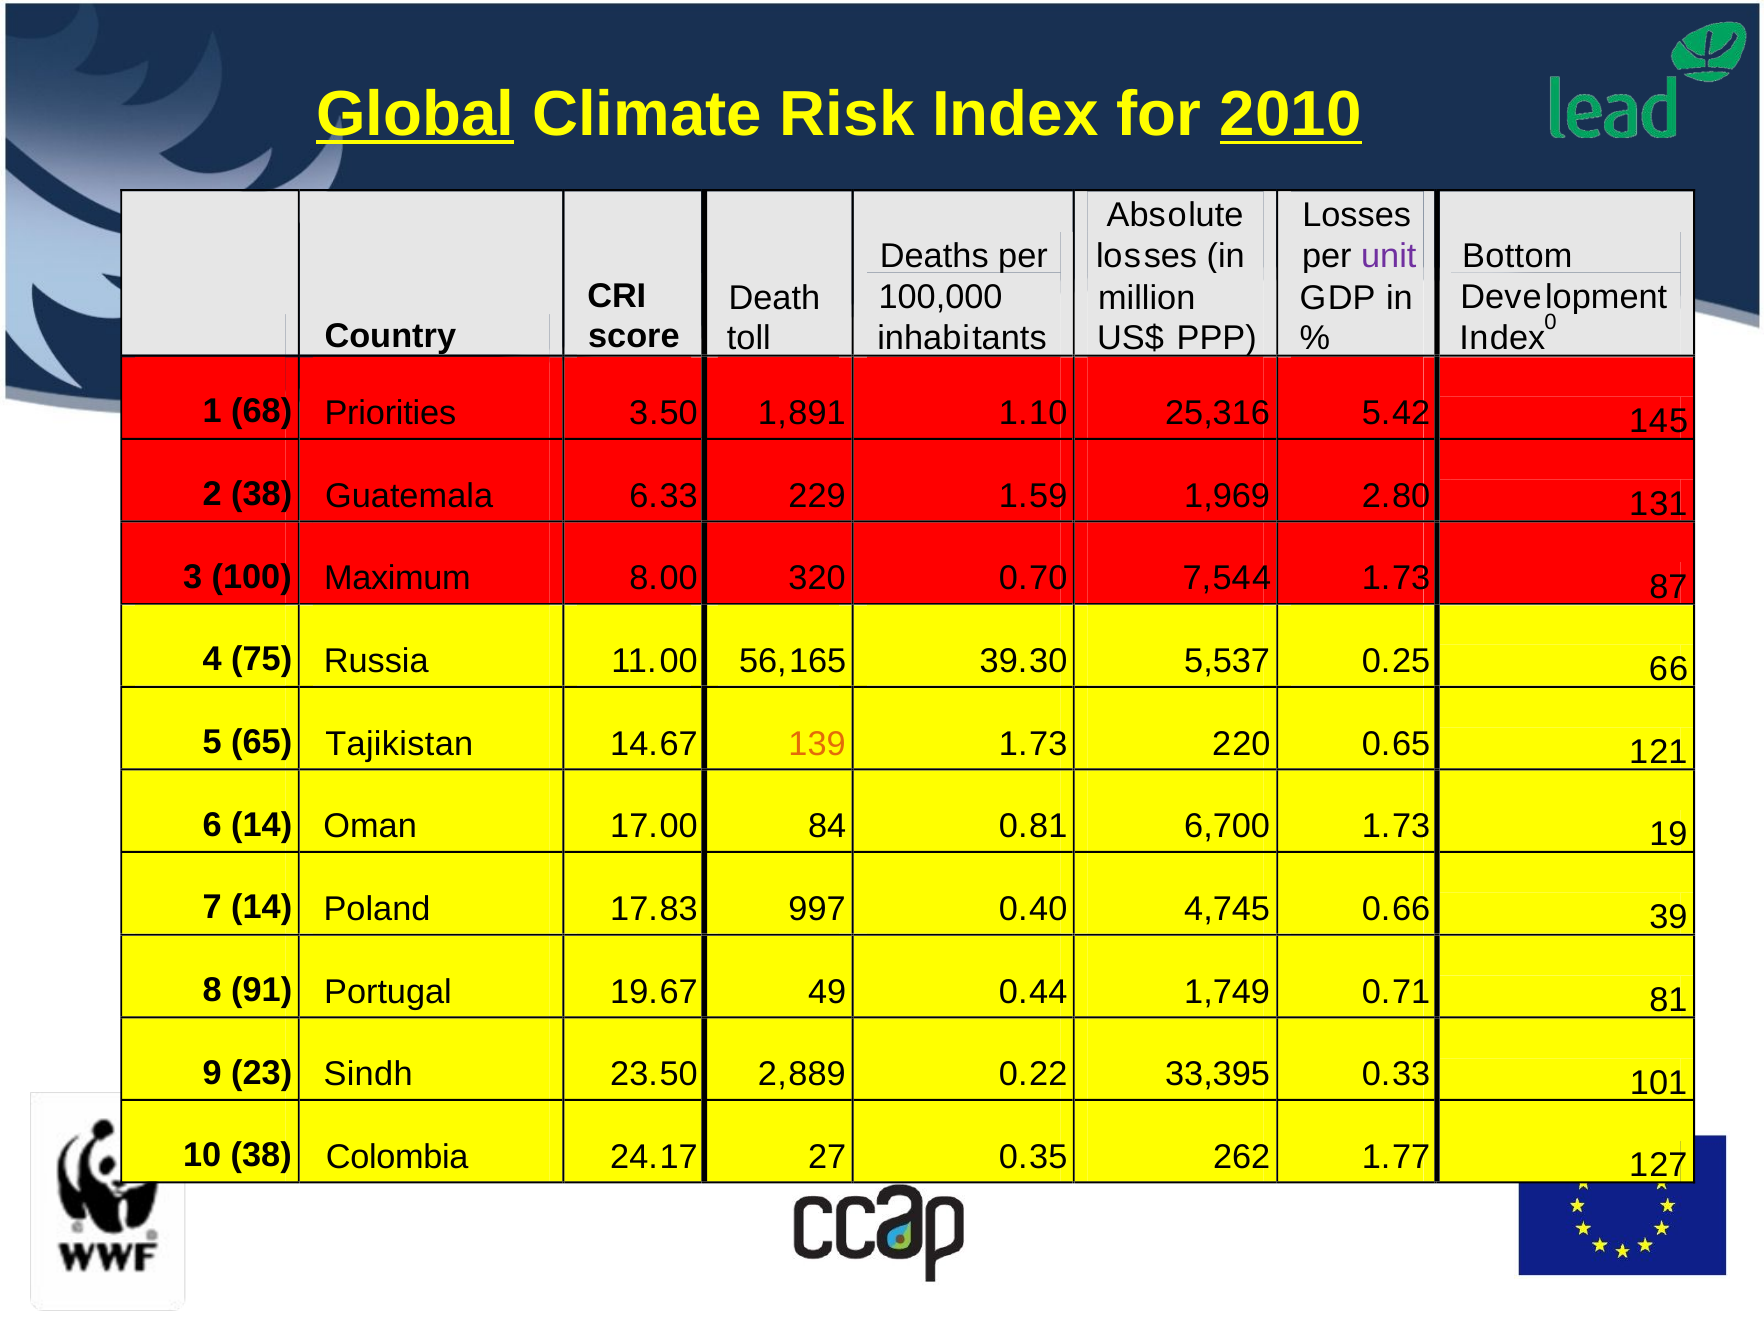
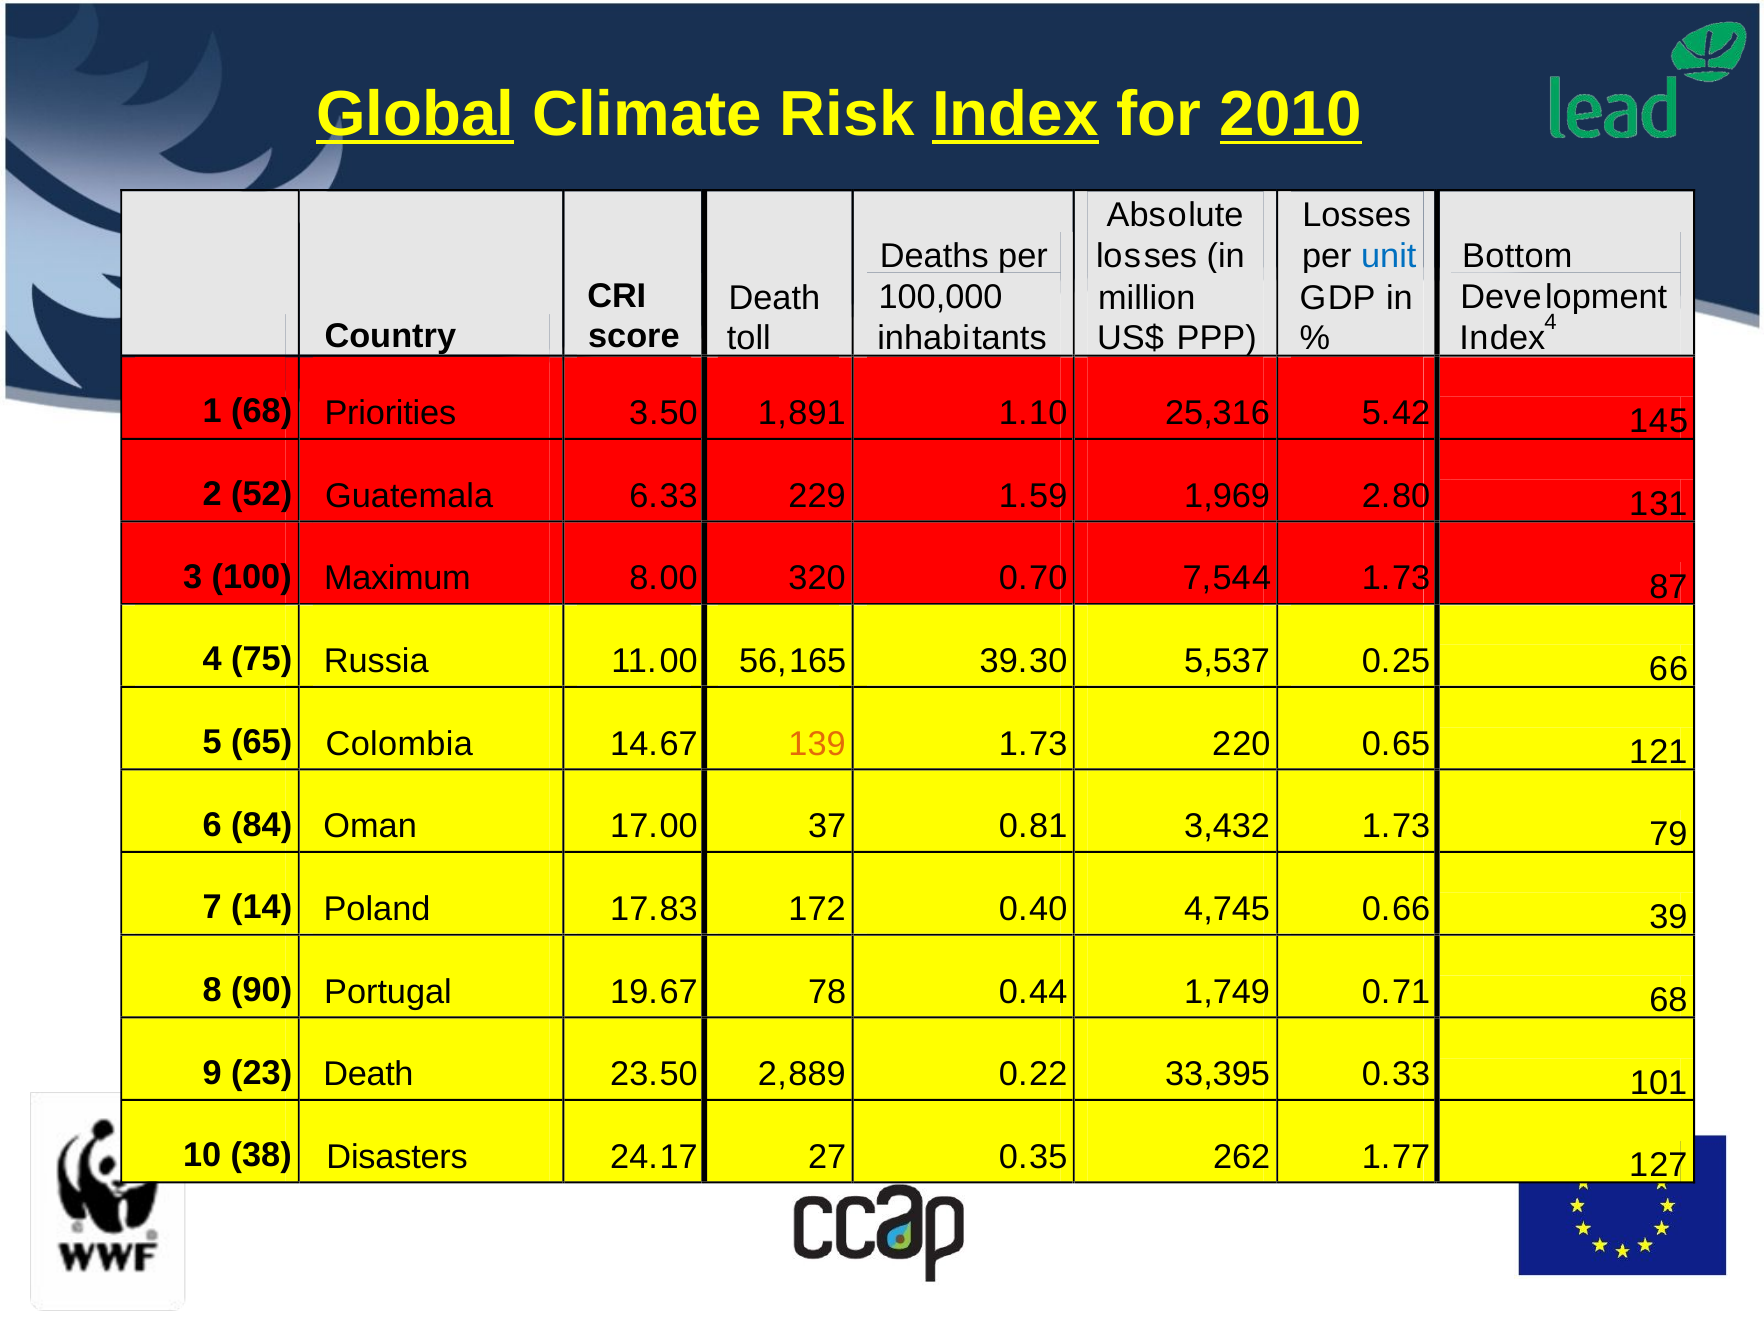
Index at (1015, 115) underline: none -> present
unit colour: purple -> blue
Index 0: 0 -> 4
2 38: 38 -> 52
Tajikistan: Tajikistan -> Colombia
6 14: 14 -> 84
84: 84 -> 37
6,700: 6,700 -> 3,432
19: 19 -> 79
997: 997 -> 172
91: 91 -> 90
49: 49 -> 78
81 at (1668, 1000): 81 -> 68
23 Sindh: Sindh -> Death
Colombia: Colombia -> Disasters
